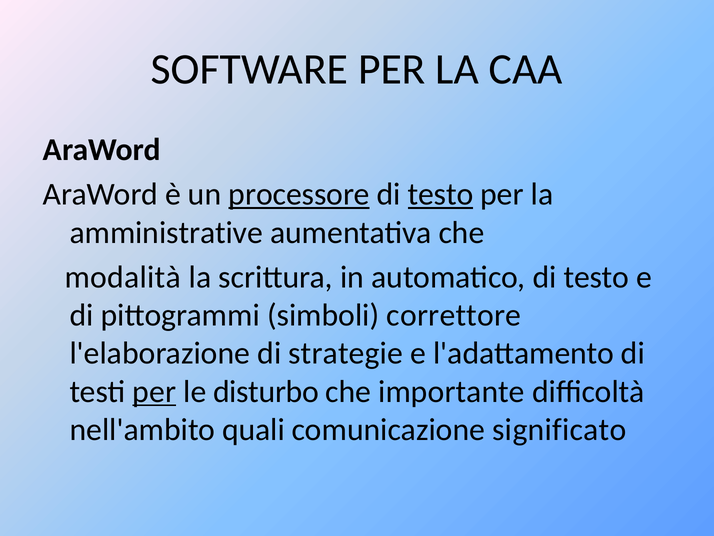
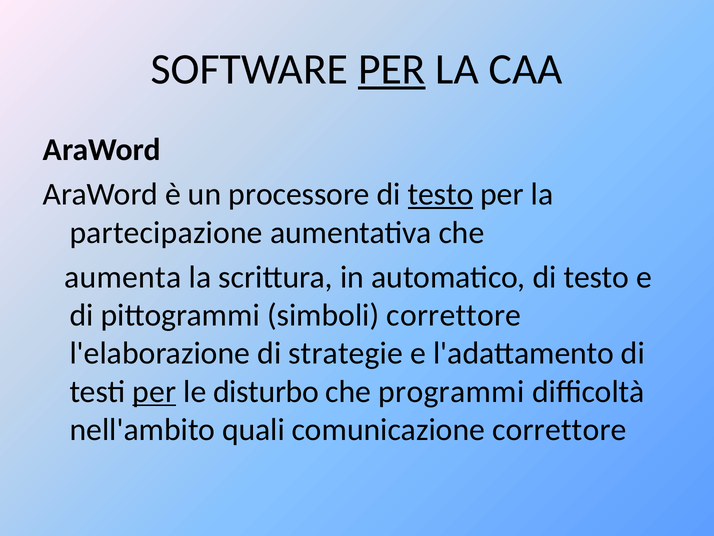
PER at (392, 69) underline: none -> present
processore underline: present -> none
amministrative: amministrative -> partecipazione
modalità: modalità -> aumenta
importante: importante -> programmi
comunicazione significato: significato -> correttore
